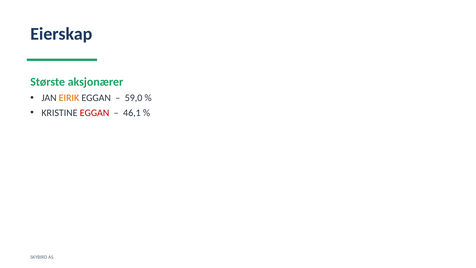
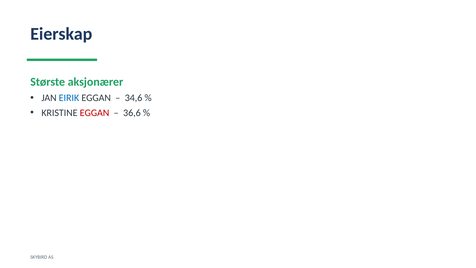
EIRIK colour: orange -> blue
59,0: 59,0 -> 34,6
46,1: 46,1 -> 36,6
